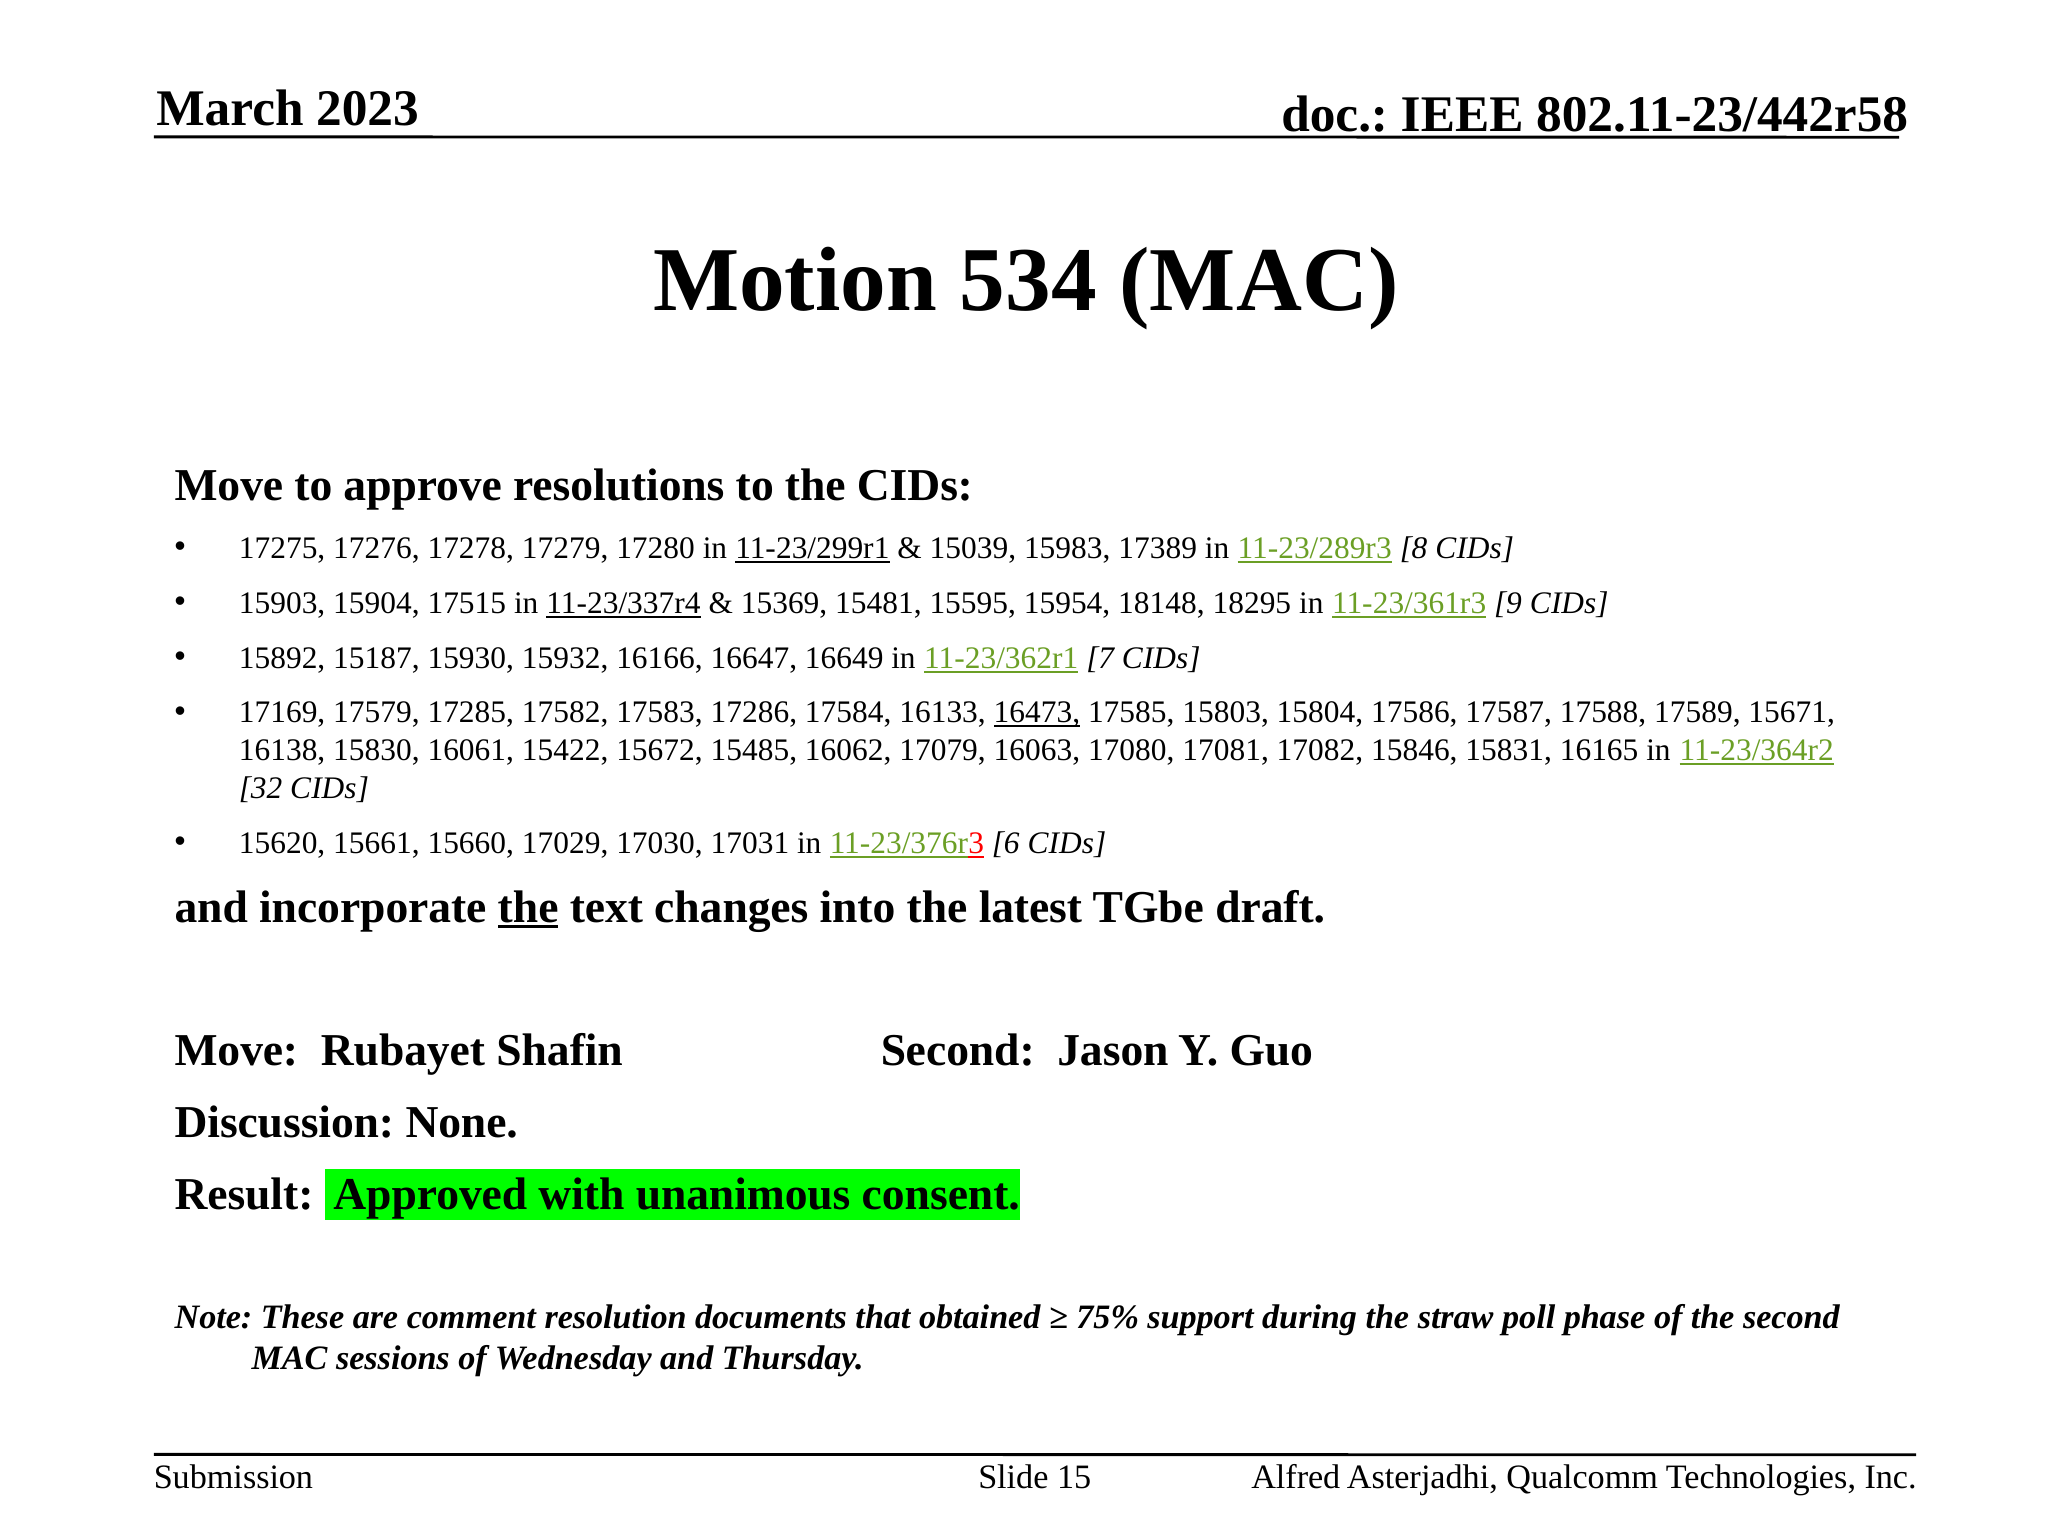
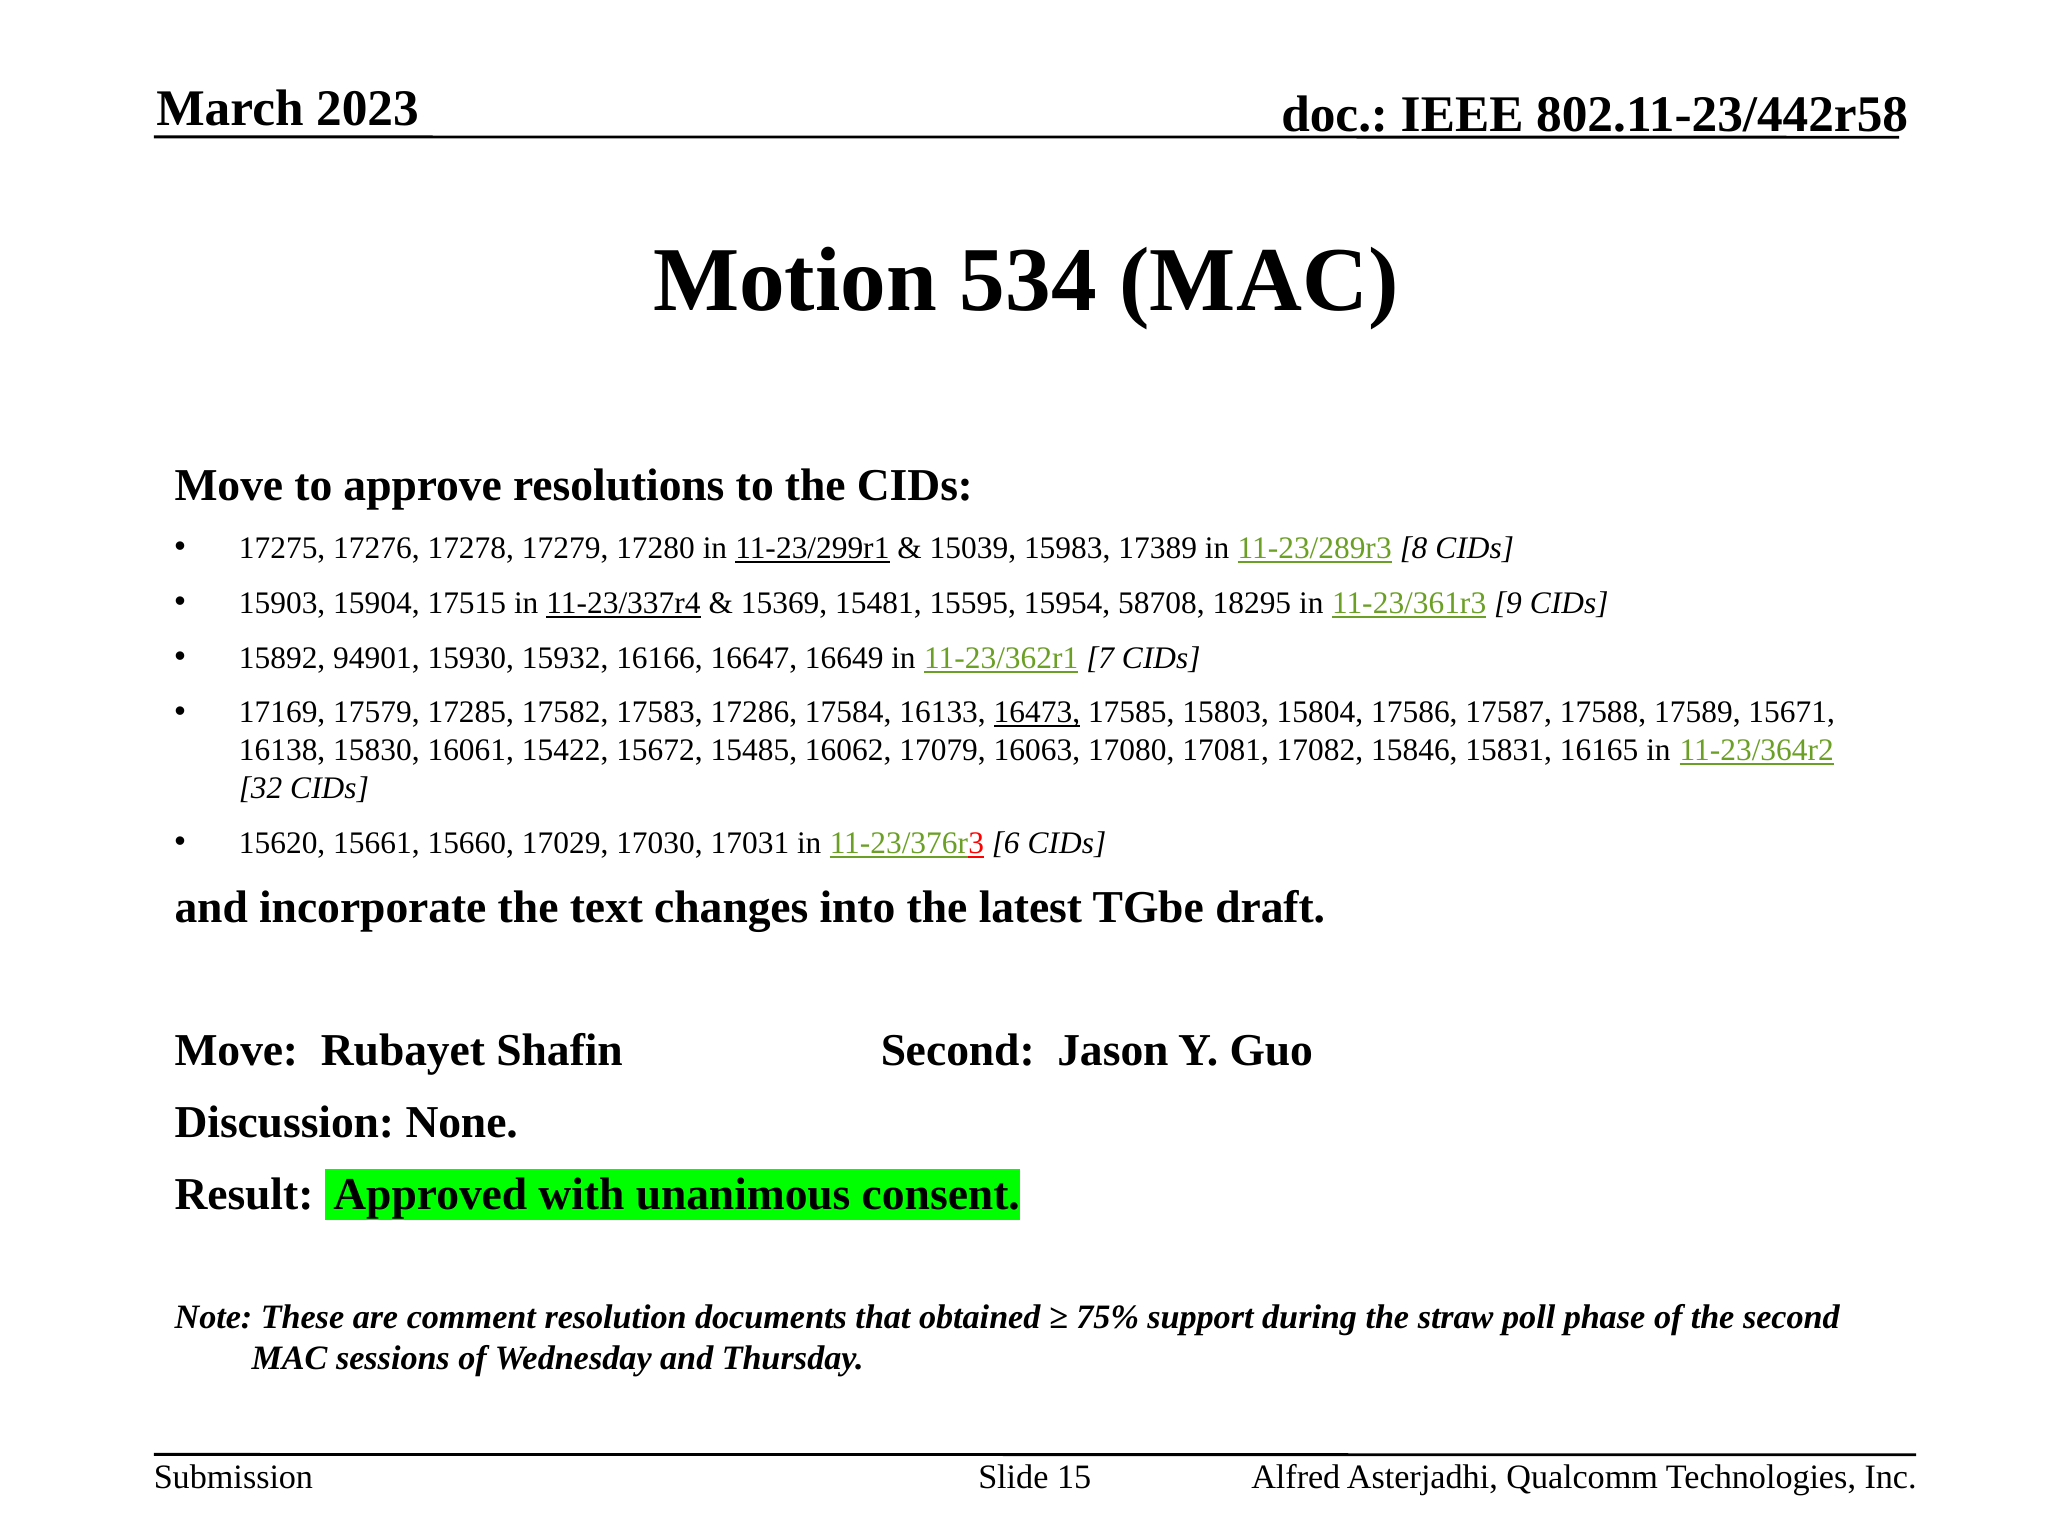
18148: 18148 -> 58708
15187: 15187 -> 94901
the at (528, 907) underline: present -> none
